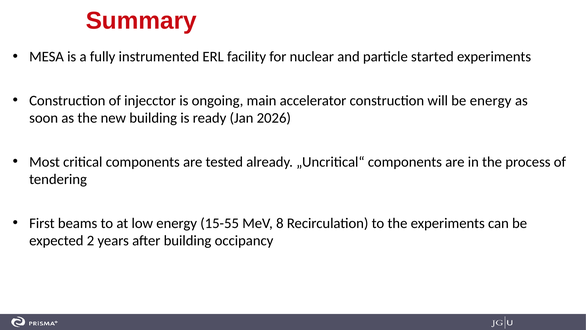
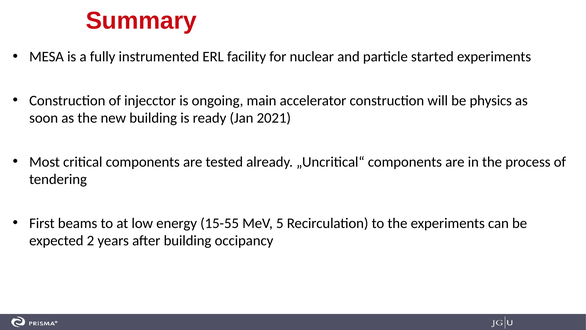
be energy: energy -> physics
2026: 2026 -> 2021
8: 8 -> 5
